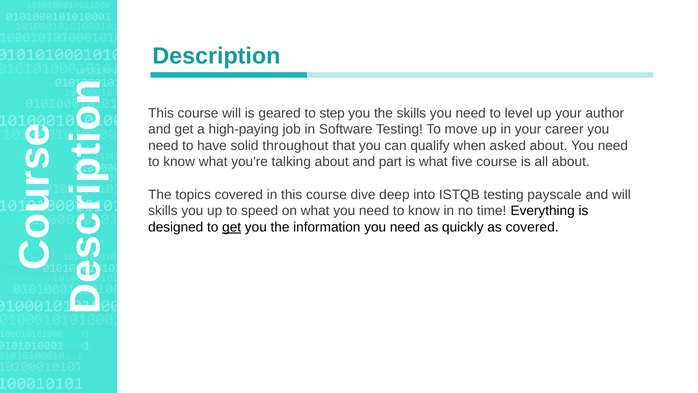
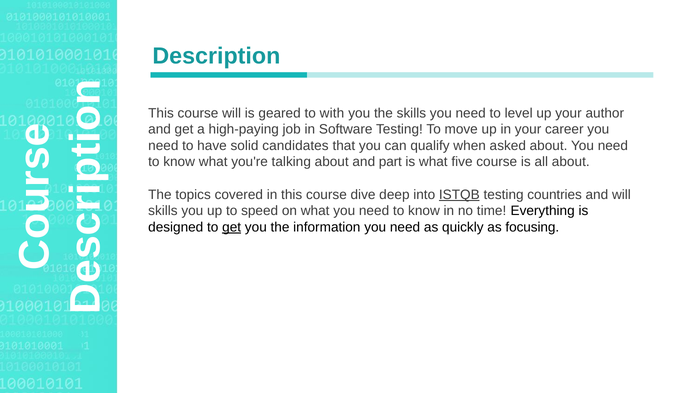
step: step -> with
throughout: throughout -> candidates
ISTQB underline: none -> present
payscale: payscale -> countries
as covered: covered -> focusing
